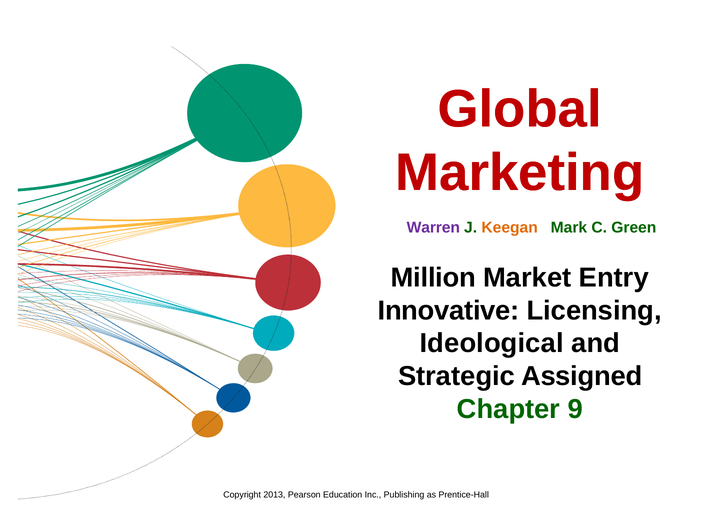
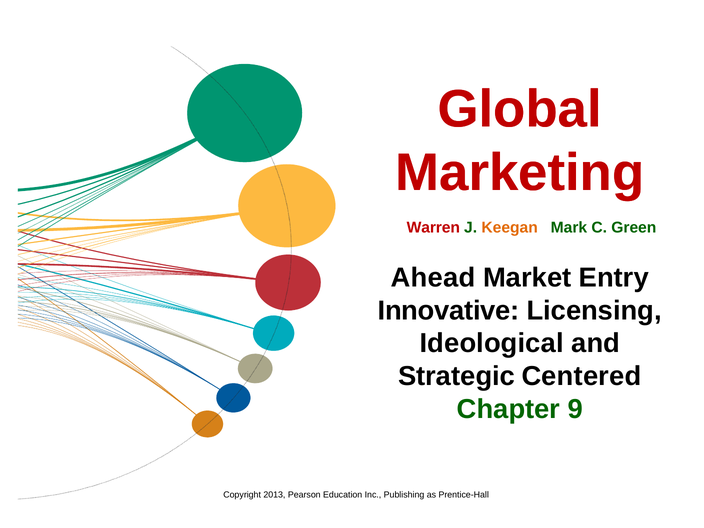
Warren colour: purple -> red
Million: Million -> Ahead
Assigned: Assigned -> Centered
